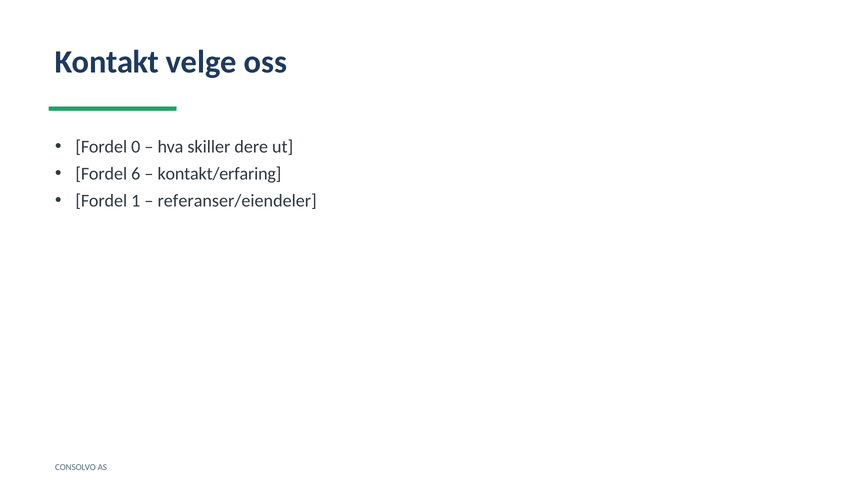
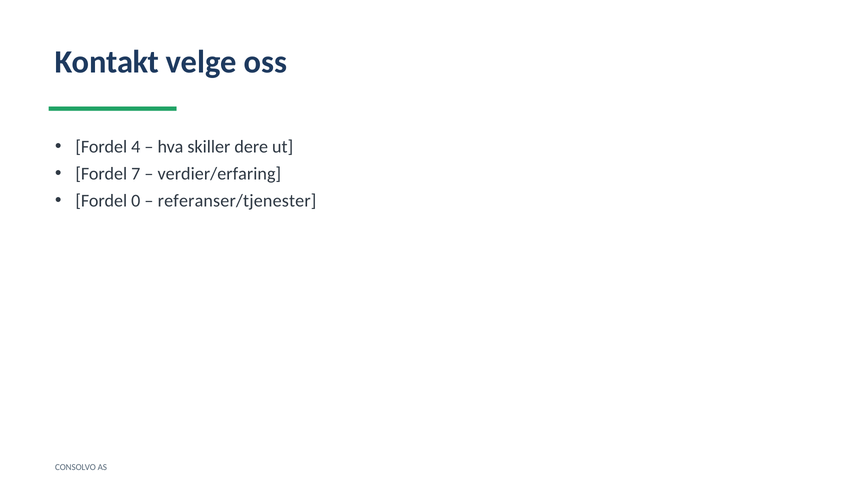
0: 0 -> 4
6: 6 -> 7
kontakt/erfaring: kontakt/erfaring -> verdier/erfaring
1: 1 -> 0
referanser/eiendeler: referanser/eiendeler -> referanser/tjenester
